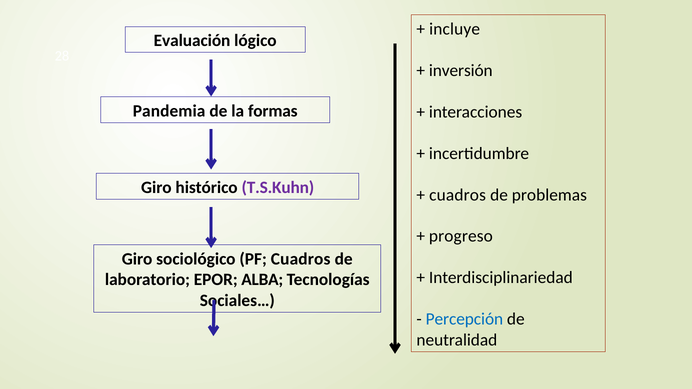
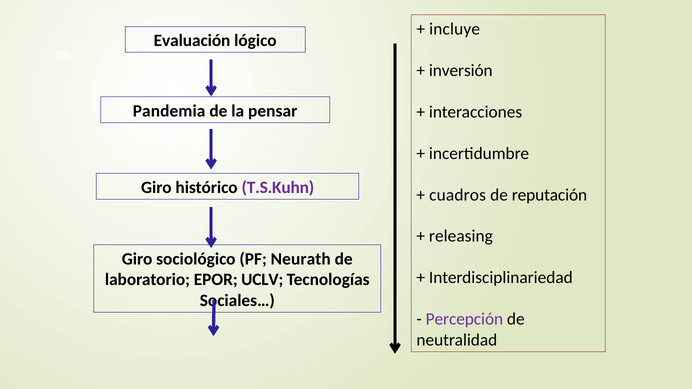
formas: formas -> pensar
problemas: problemas -> reputación
progreso: progreso -> releasing
PF Cuadros: Cuadros -> Neurath
ALBA: ALBA -> UCLV
Percepción colour: blue -> purple
